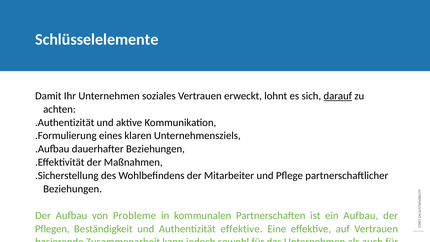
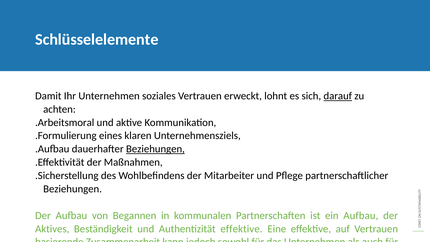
.Authentizität: .Authentizität -> .Arbeitsmoral
Beziehungen at (155, 149) underline: none -> present
Probleme: Probleme -> Begannen
Pflegen: Pflegen -> Aktives
